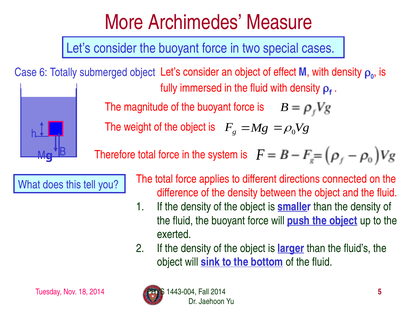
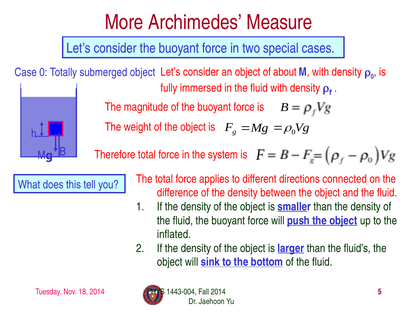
Case 6: 6 -> 0
effect: effect -> about
exerted: exerted -> inflated
